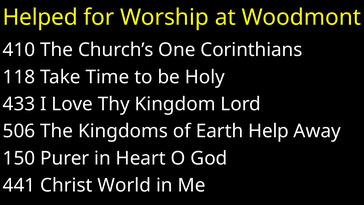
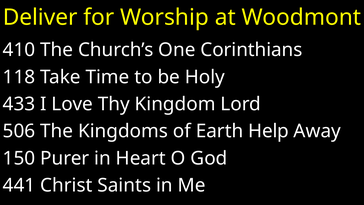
Helped: Helped -> Deliver
World: World -> Saints
